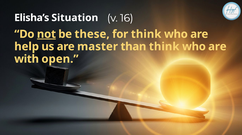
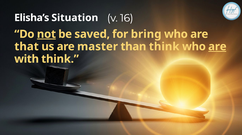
these: these -> saved
for think: think -> bring
help: help -> that
are at (217, 47) underline: none -> present
with open: open -> think
